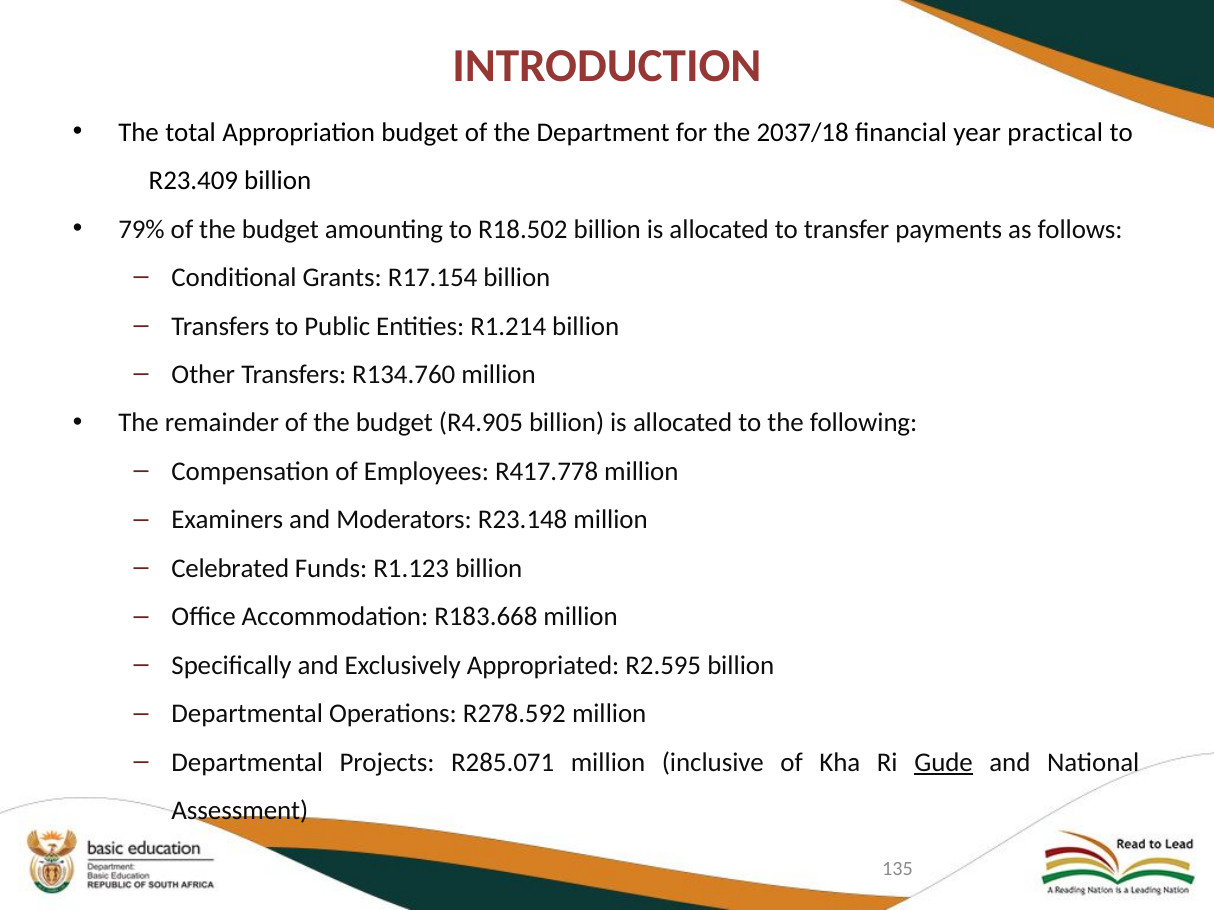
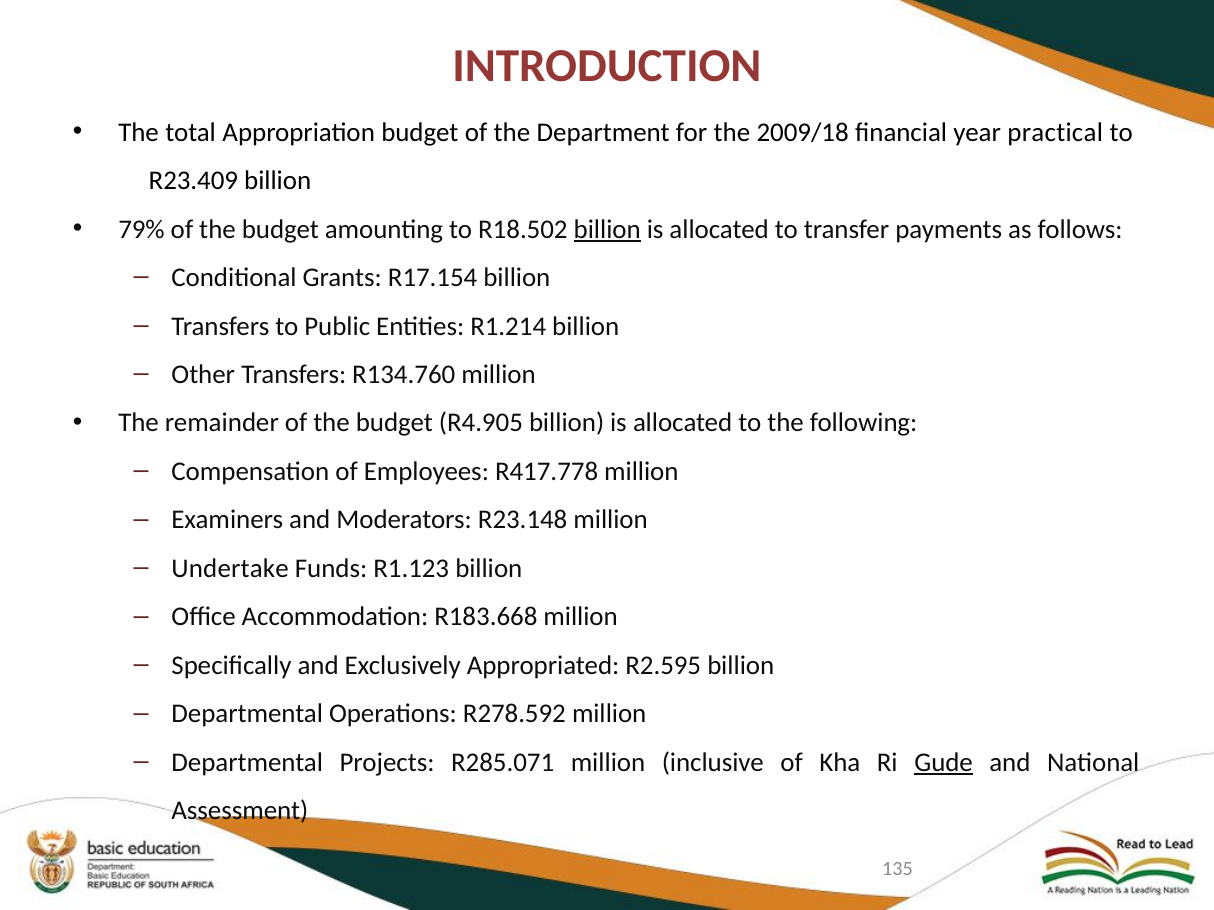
2037/18: 2037/18 -> 2009/18
billion at (607, 229) underline: none -> present
Celebrated: Celebrated -> Undertake
